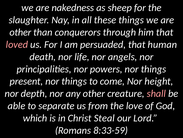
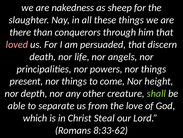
other at (20, 32): other -> there
human: human -> discern
shall colour: pink -> light green
8:33-59: 8:33-59 -> 8:33-62
